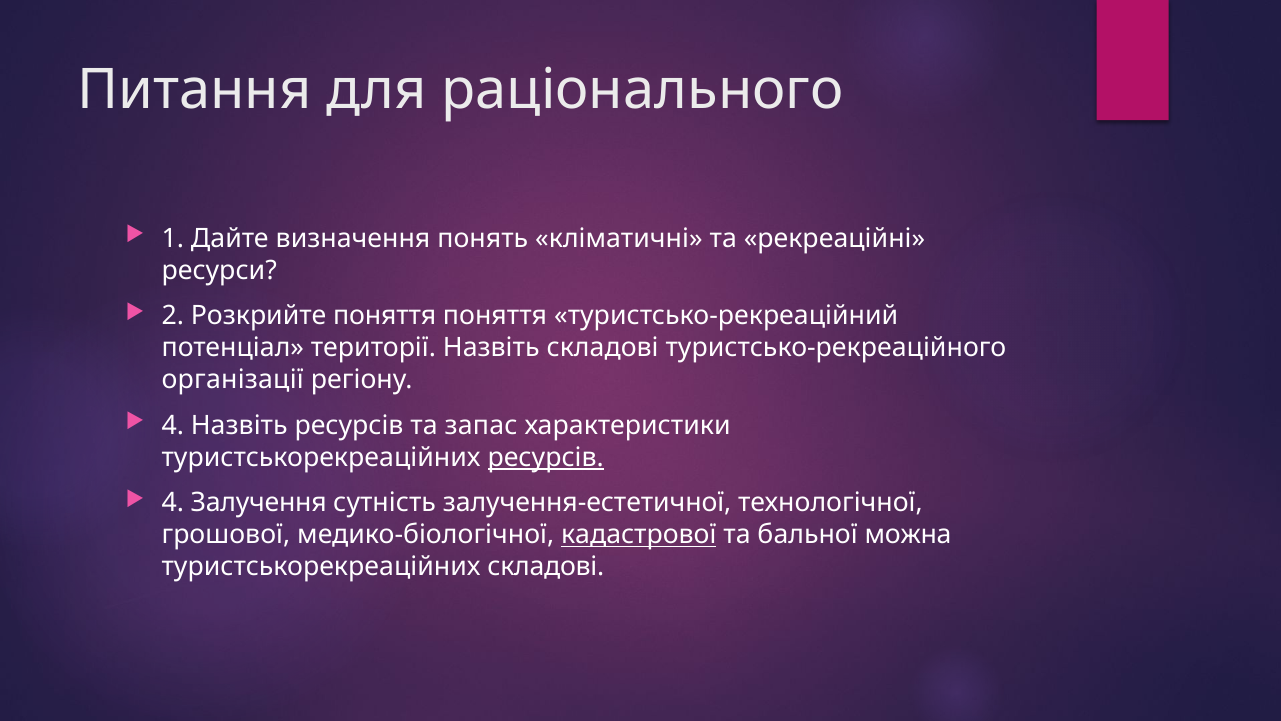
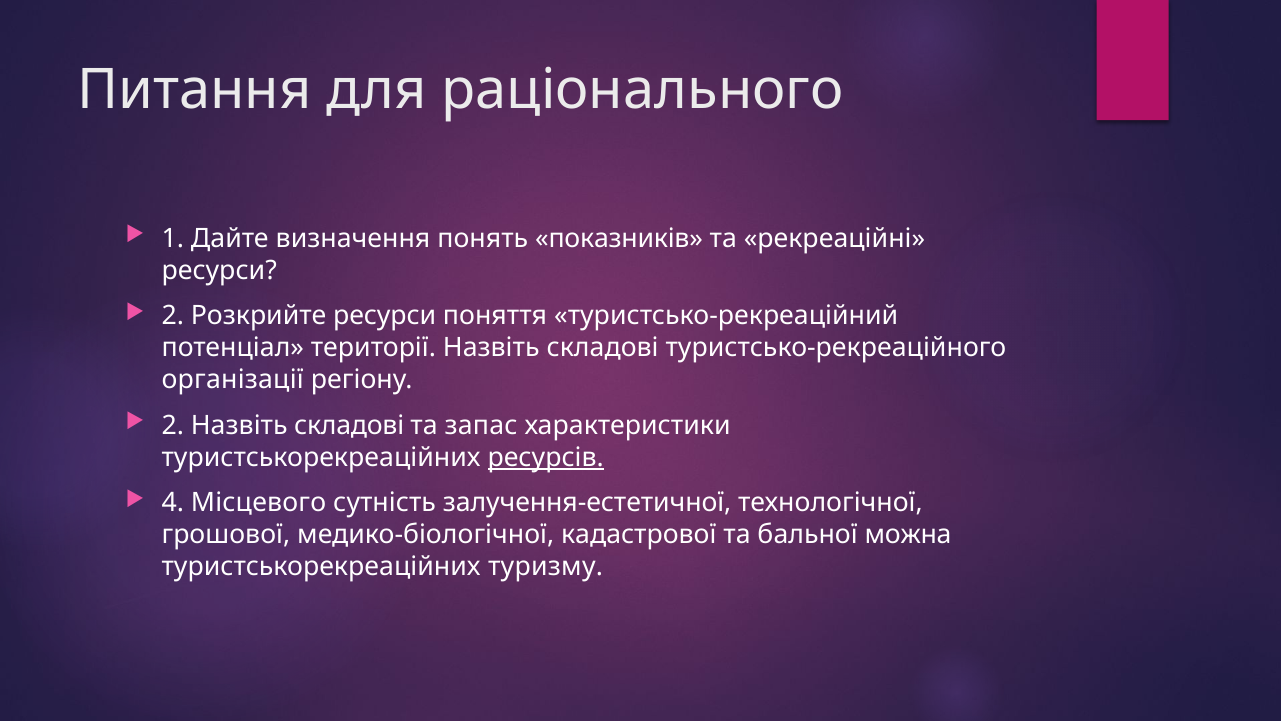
кліматичні: кліматичні -> показників
Розкрийте поняття: поняття -> ресурси
4 at (173, 425): 4 -> 2
ресурсів at (349, 425): ресурсів -> складові
Залучення: Залучення -> Місцевого
кадастрової underline: present -> none
туристськорекреаційних складові: складові -> туризму
